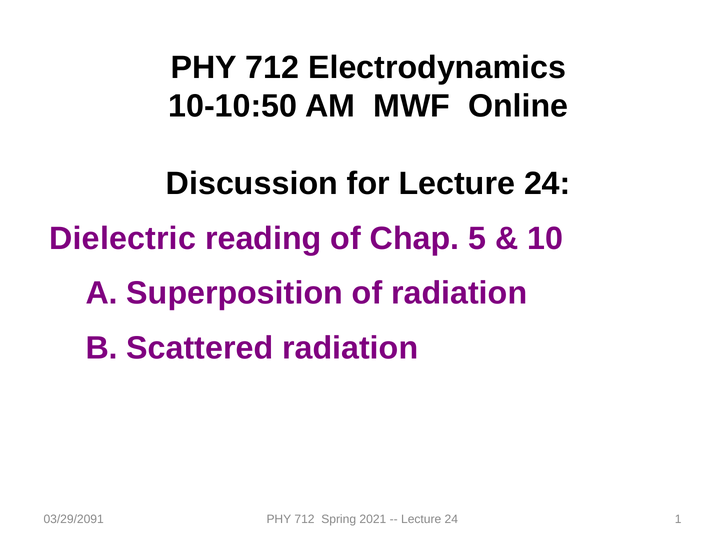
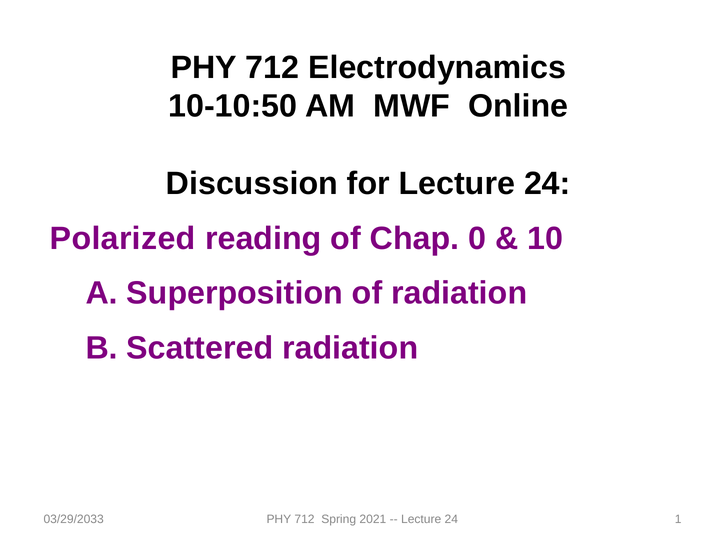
Dielectric: Dielectric -> Polarized
5: 5 -> 0
03/29/2091: 03/29/2091 -> 03/29/2033
